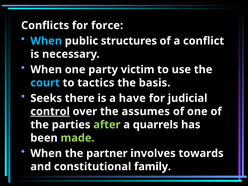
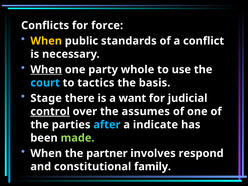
When at (46, 41) colour: light blue -> yellow
structures: structures -> standards
When at (46, 70) underline: none -> present
victim: victim -> whole
Seeks: Seeks -> Stage
have: have -> want
after colour: light green -> light blue
quarrels: quarrels -> indicate
towards: towards -> respond
